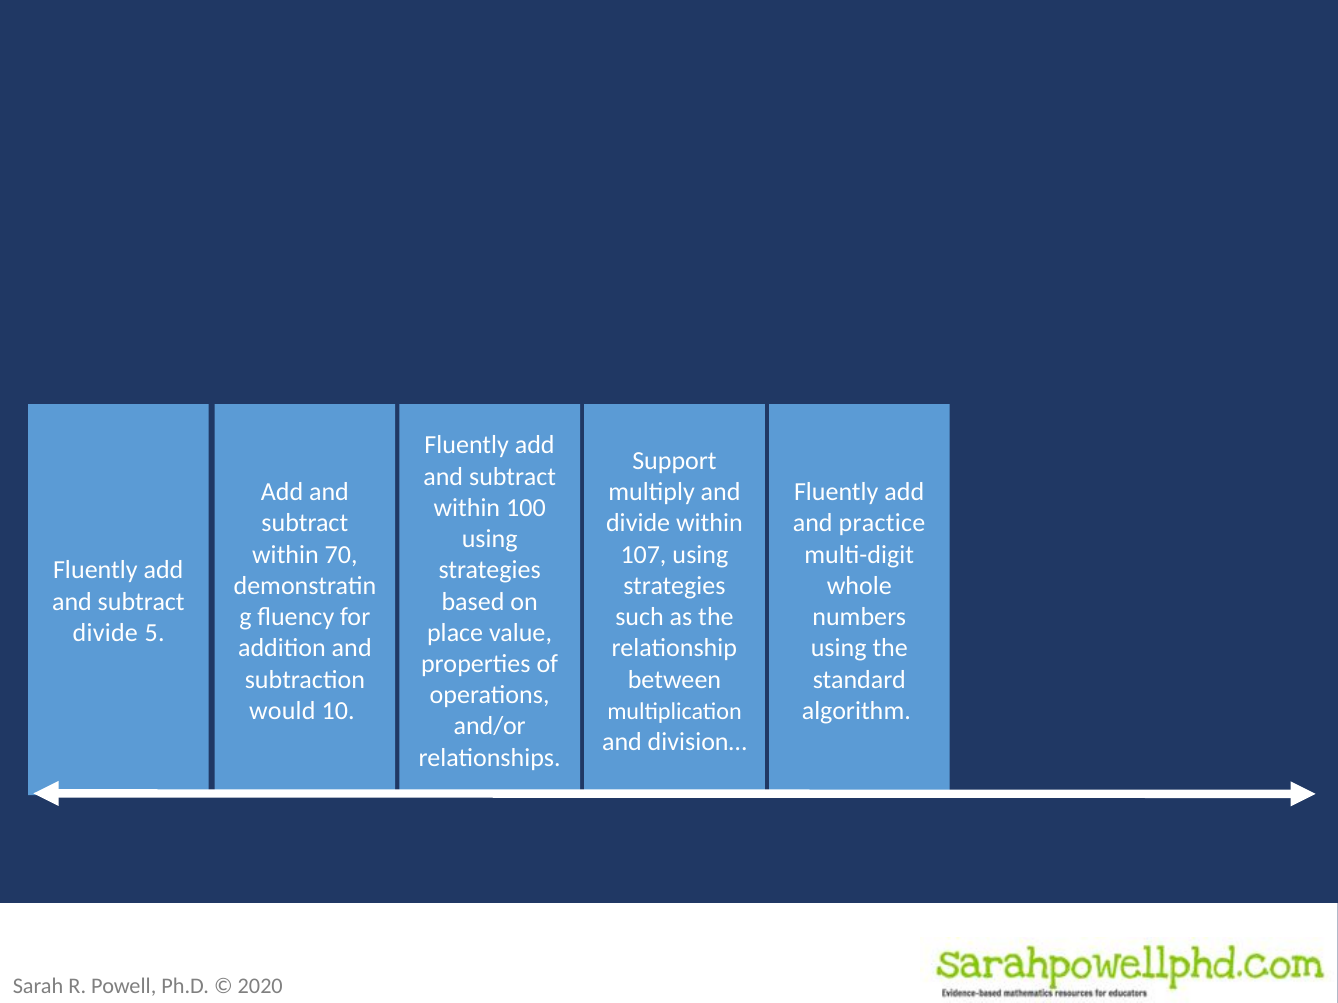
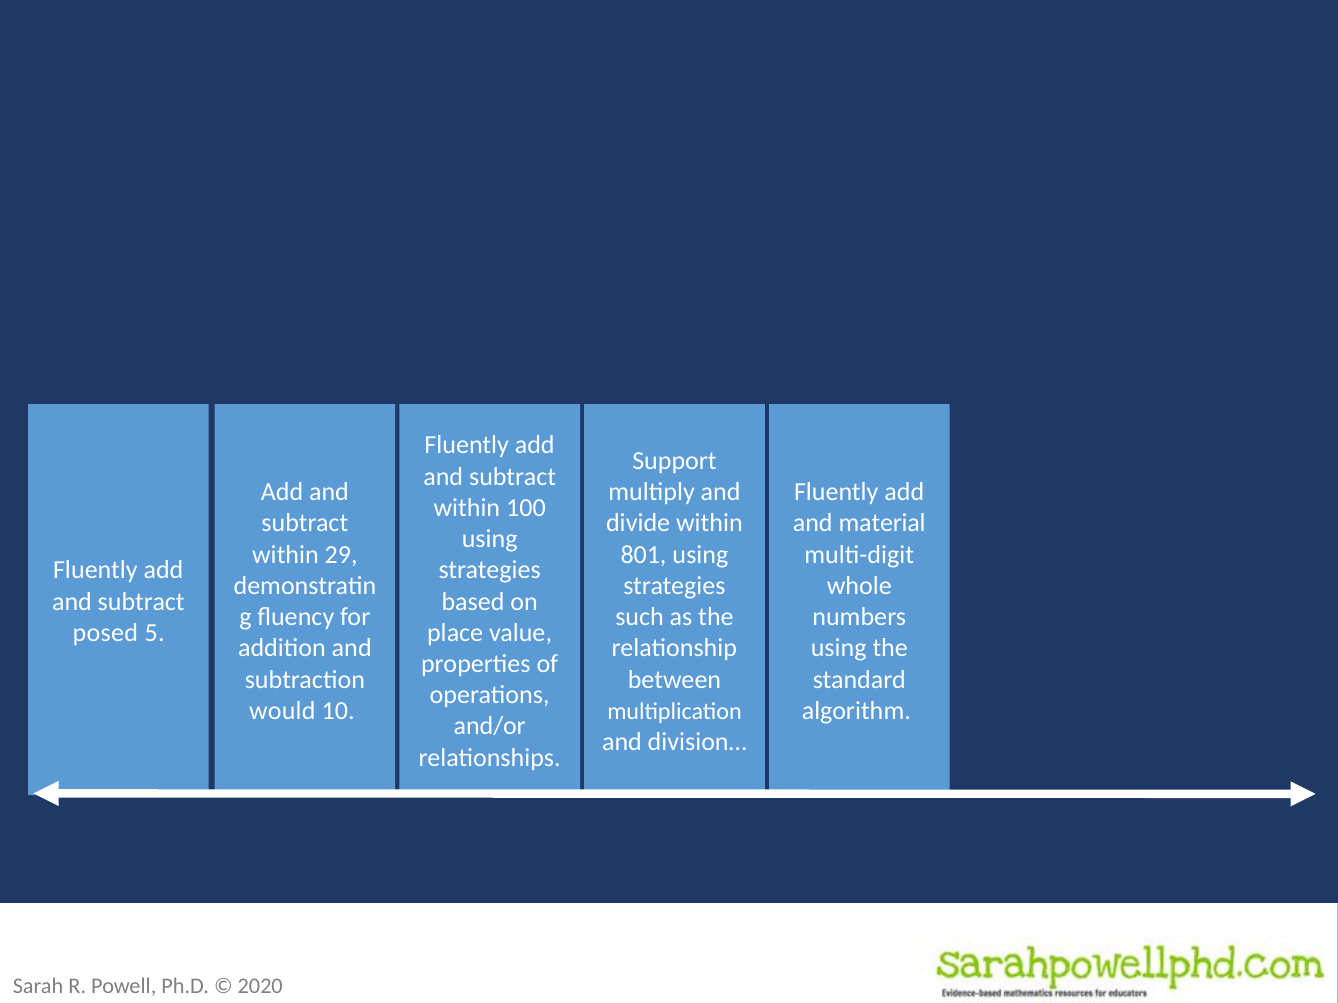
practice: practice -> material
70: 70 -> 29
107: 107 -> 801
divide at (105, 633): divide -> posed
